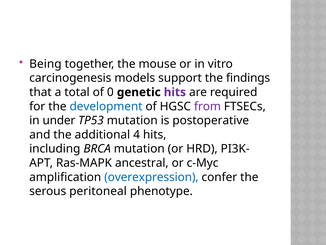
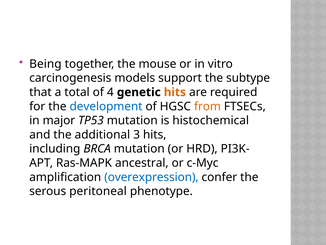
findings: findings -> subtype
0: 0 -> 4
hits at (175, 92) colour: purple -> orange
from colour: purple -> orange
under: under -> major
postoperative: postoperative -> histochemical
4: 4 -> 3
